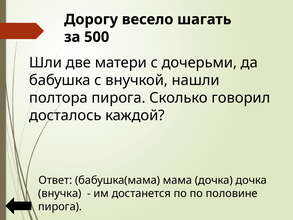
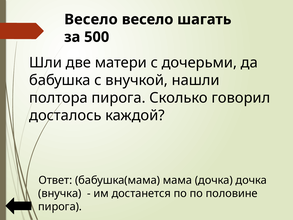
Дорогу at (91, 19): Дорогу -> Весело
